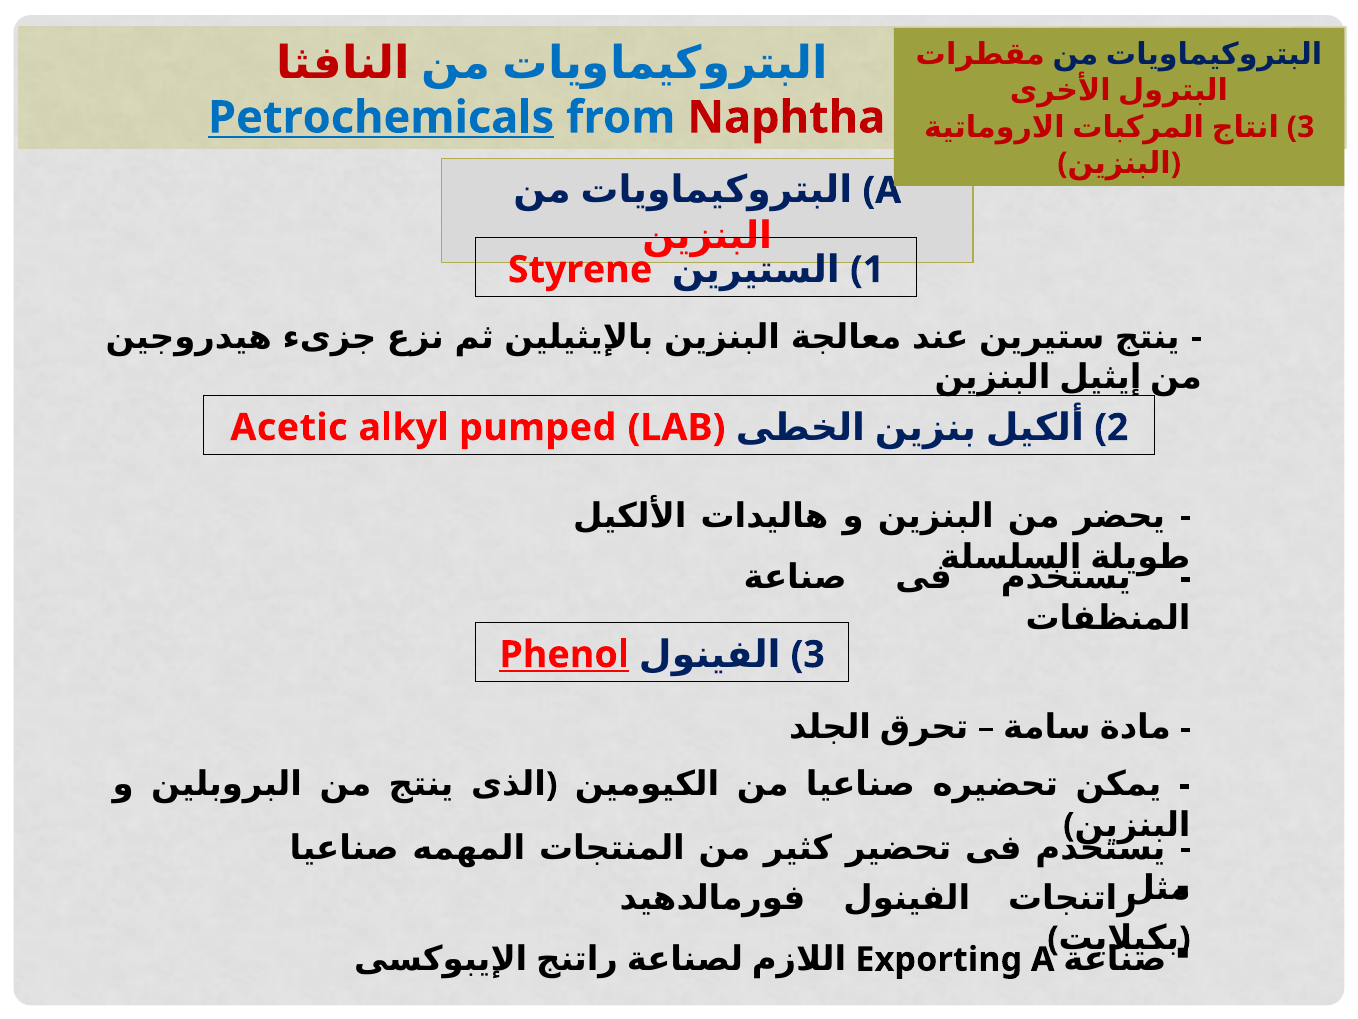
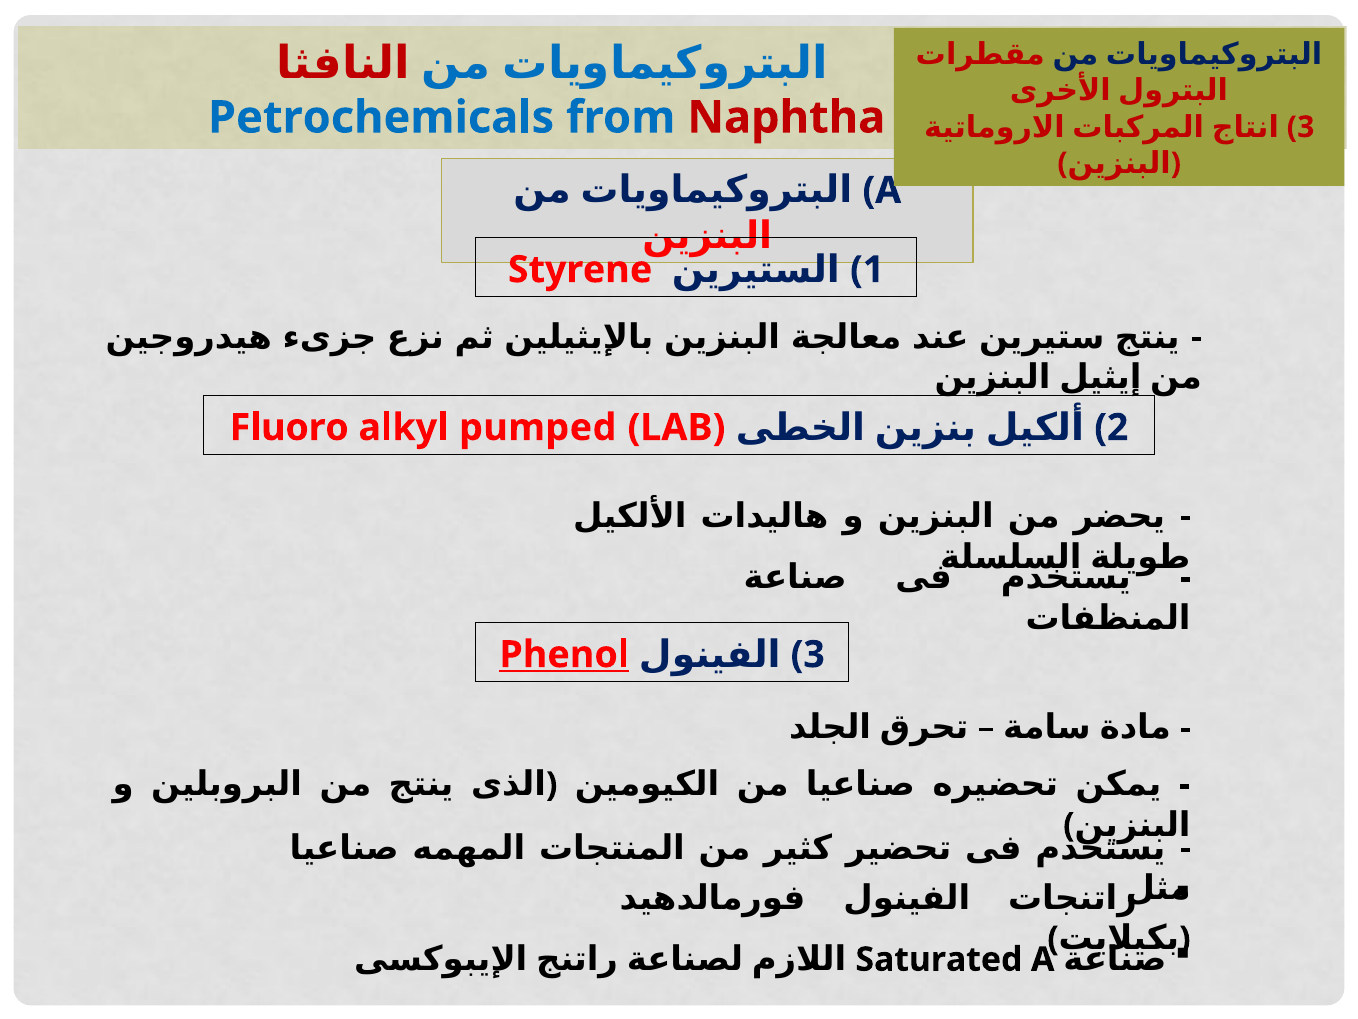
Petrochemicals underline: present -> none
Acetic: Acetic -> Fluoro
Exporting: Exporting -> Saturated
